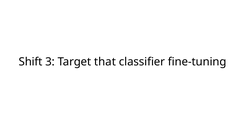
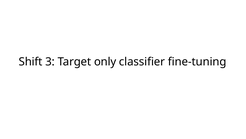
that: that -> only
